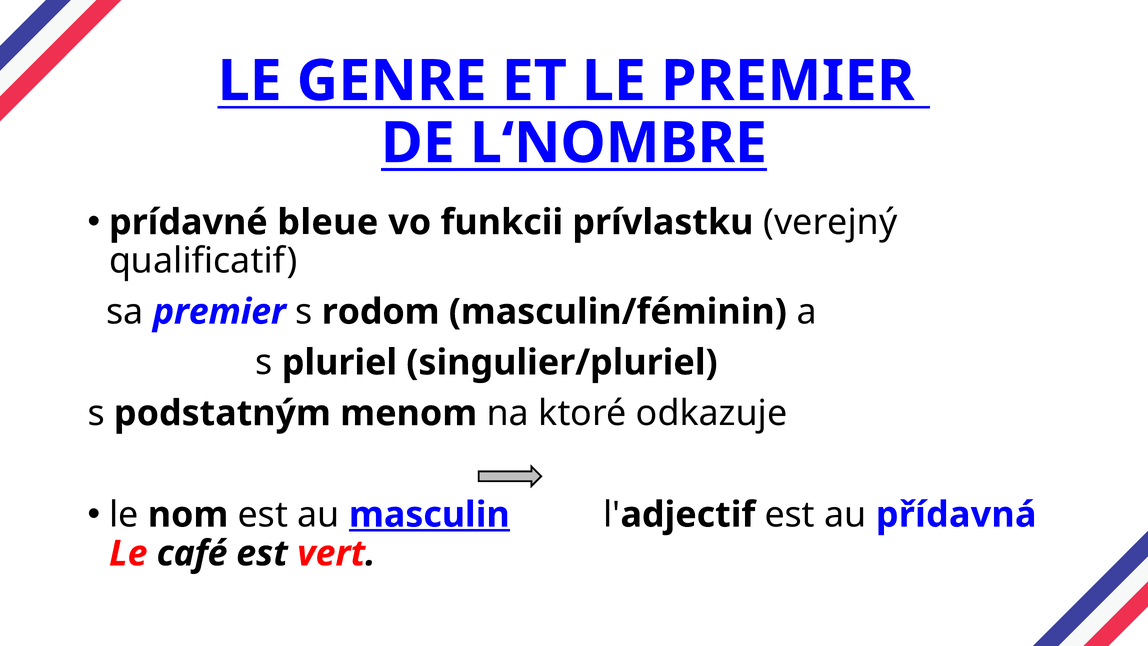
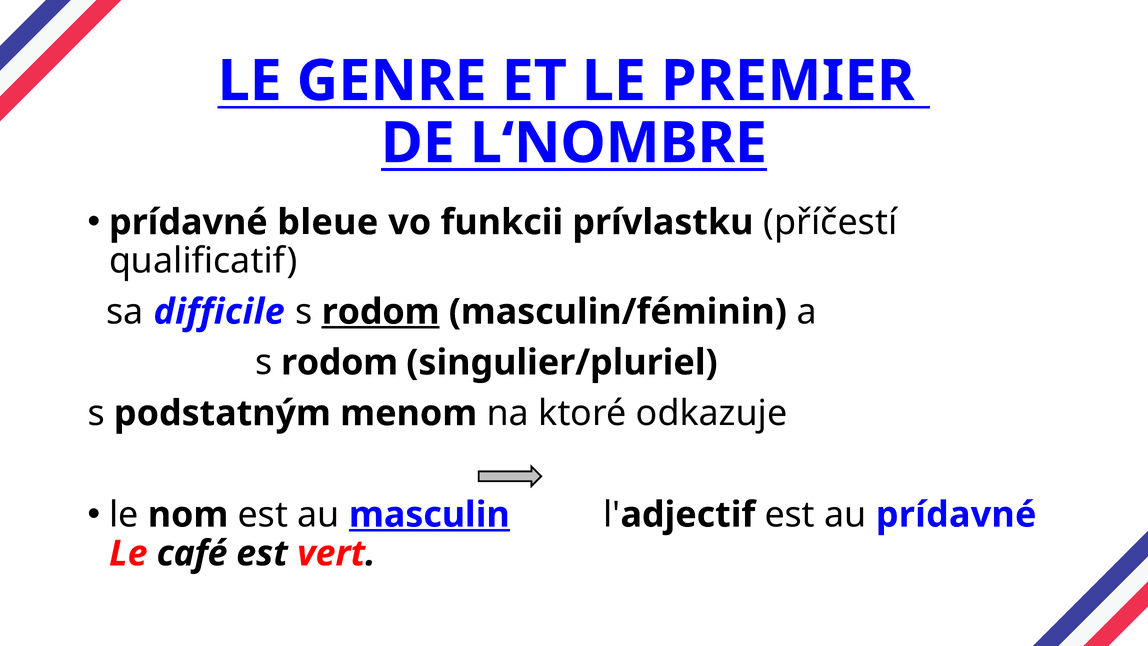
verejný: verejný -> příčestí
sa premier: premier -> difficile
rodom at (381, 312) underline: none -> present
pluriel at (339, 362): pluriel -> rodom
au přídavná: přídavná -> prídavné
